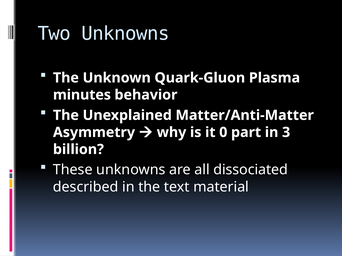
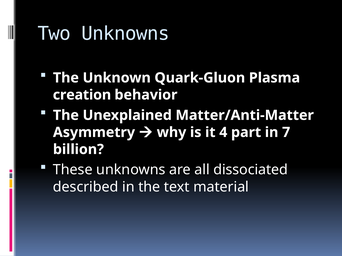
minutes: minutes -> creation
0: 0 -> 4
3: 3 -> 7
